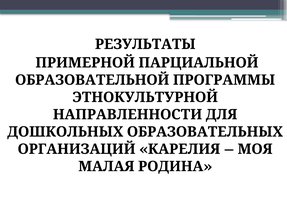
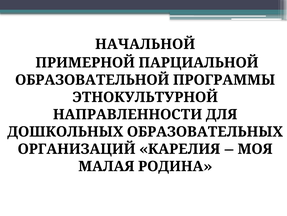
РЕЗУЛЬТАТЫ: РЕЗУЛЬТАТЫ -> НАЧАЛЬНОЙ
